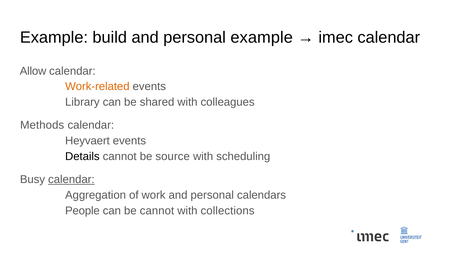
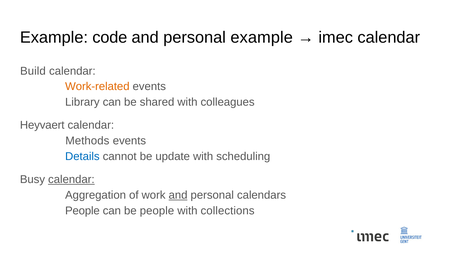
build: build -> code
Allow: Allow -> Build
Methods: Methods -> Heyvaert
Heyvaert: Heyvaert -> Methods
Details colour: black -> blue
source: source -> update
and at (178, 195) underline: none -> present
be cannot: cannot -> people
